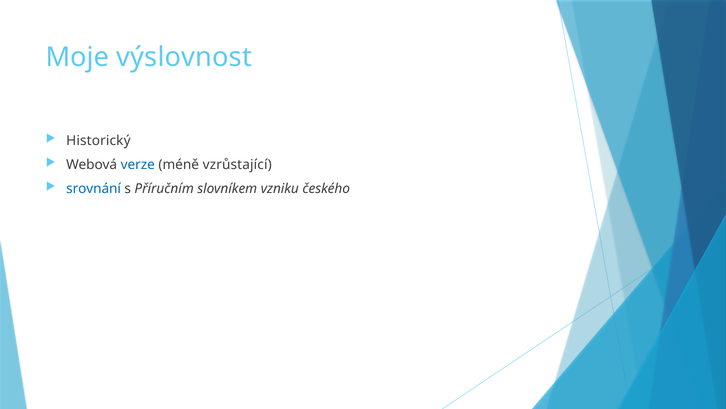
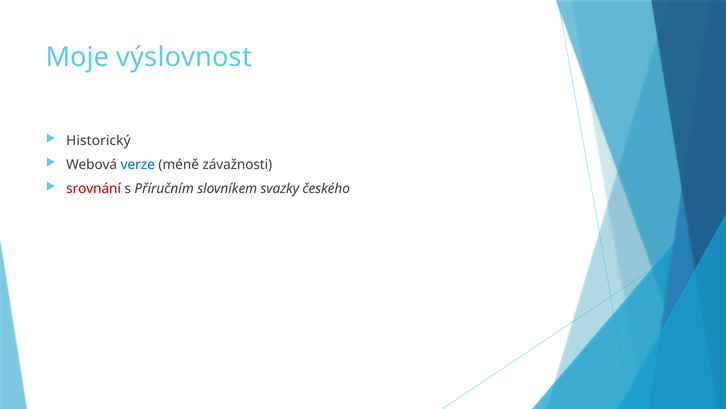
vzrůstající: vzrůstající -> závažnosti
srovnání colour: blue -> red
vzniku: vzniku -> svazky
